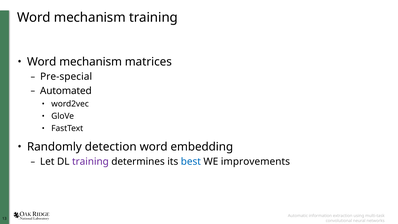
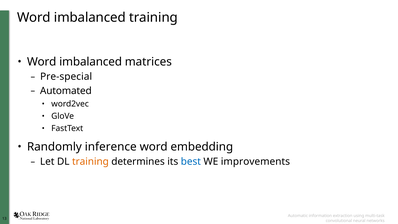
mechanism at (90, 18): mechanism -> imbalanced
mechanism at (91, 62): mechanism -> imbalanced
detection: detection -> inference
training at (90, 162) colour: purple -> orange
